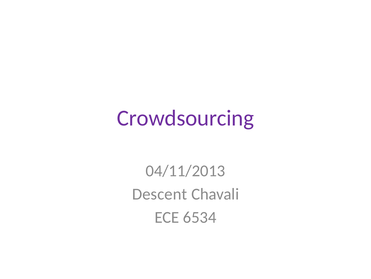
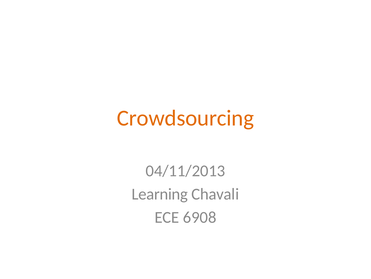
Crowdsourcing colour: purple -> orange
Descent: Descent -> Learning
6534: 6534 -> 6908
